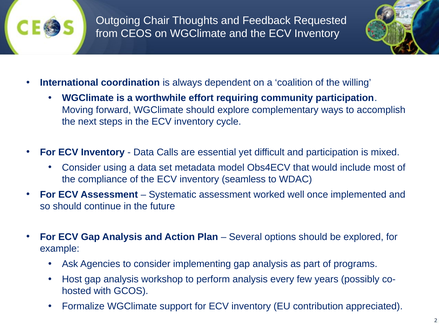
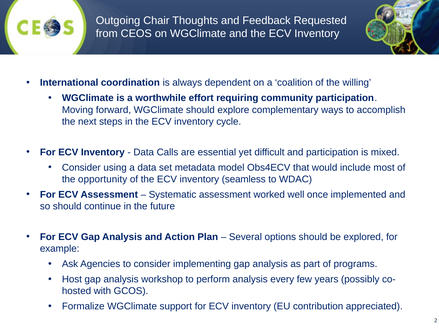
compliance: compliance -> opportunity
